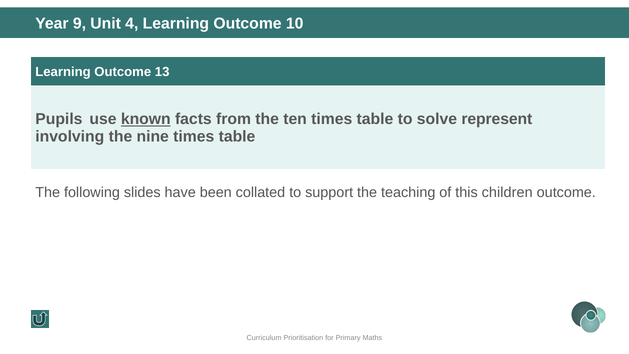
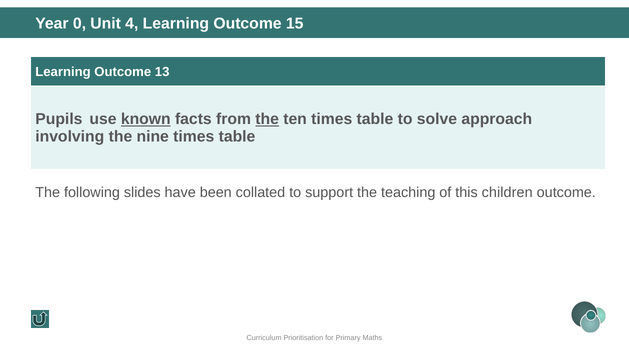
9: 9 -> 0
10: 10 -> 15
the at (267, 119) underline: none -> present
represent: represent -> approach
